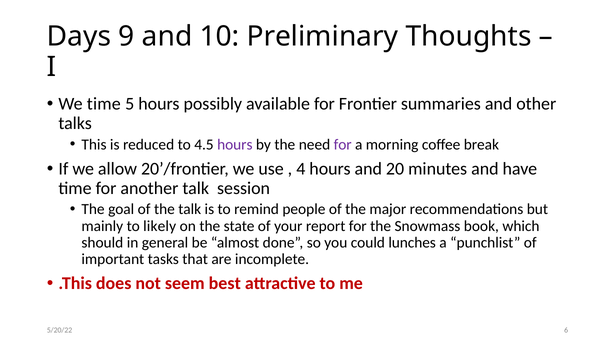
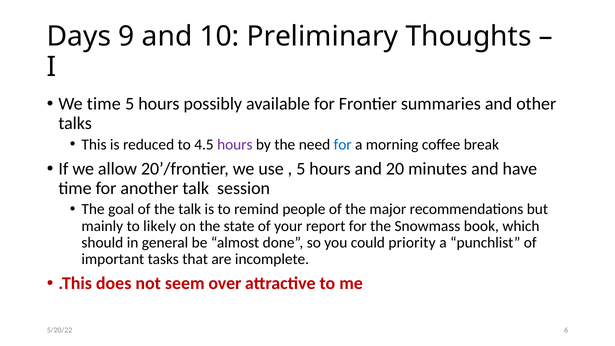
for at (343, 144) colour: purple -> blue
4 at (301, 169): 4 -> 5
lunches: lunches -> priority
best: best -> over
